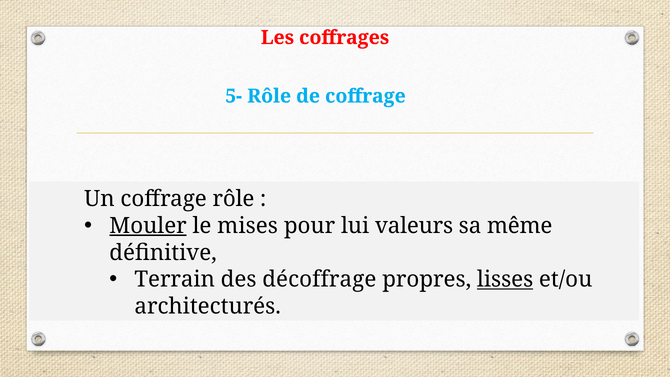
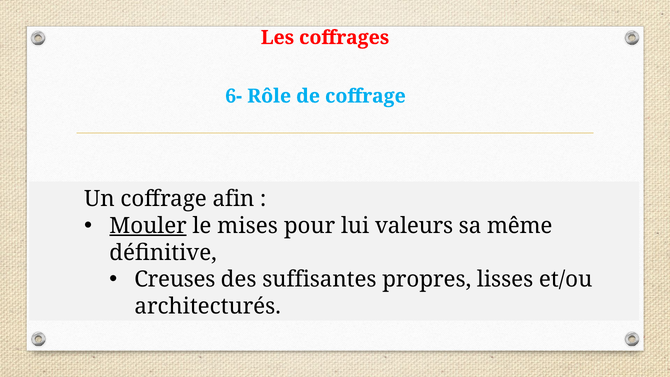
5-: 5- -> 6-
coffrage rôle: rôle -> afin
Terrain: Terrain -> Creuses
décoffrage: décoffrage -> suffisantes
lisses underline: present -> none
